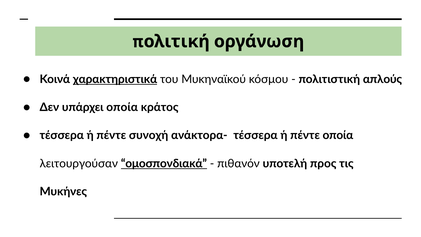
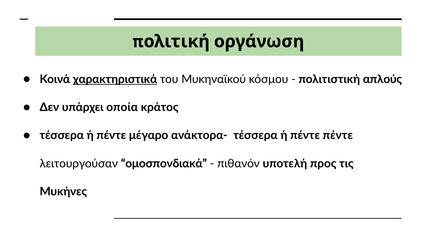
συνοχή: συνοχή -> μέγαρο
πέντε οποία: οποία -> πέντε
ομοσπονδιακά underline: present -> none
